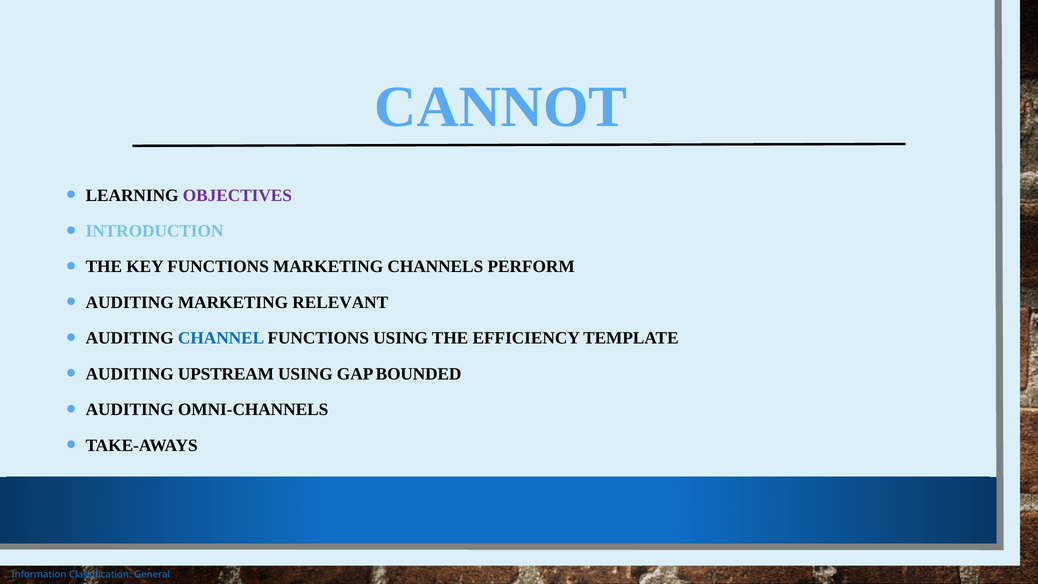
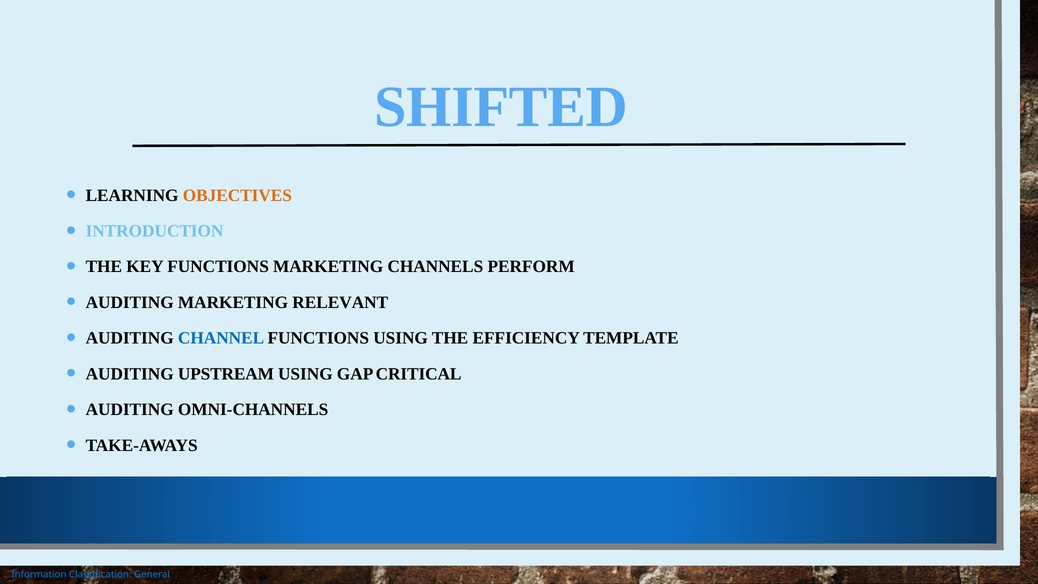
CANNOT: CANNOT -> SHIFTED
OBJECTIVES colour: purple -> orange
BOUNDED: BOUNDED -> CRITICAL
